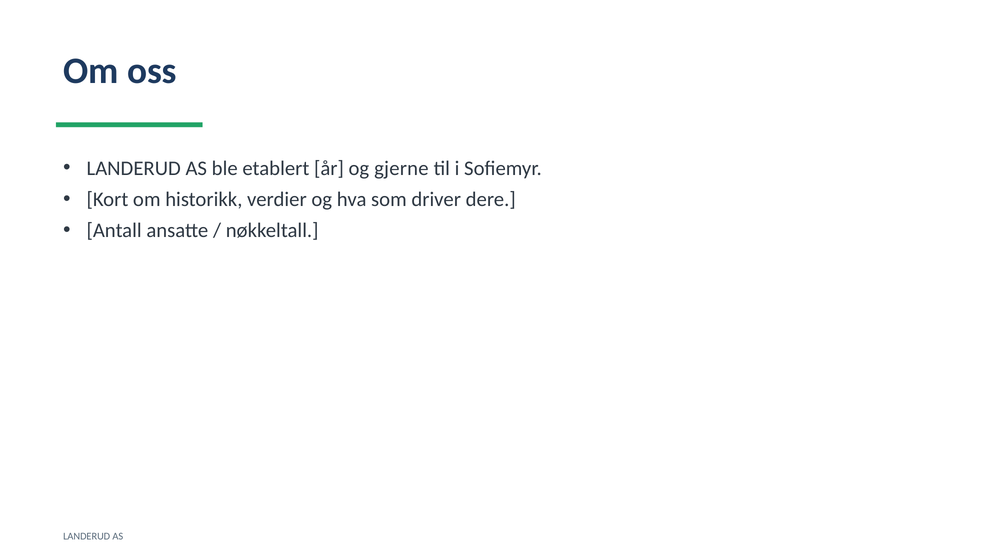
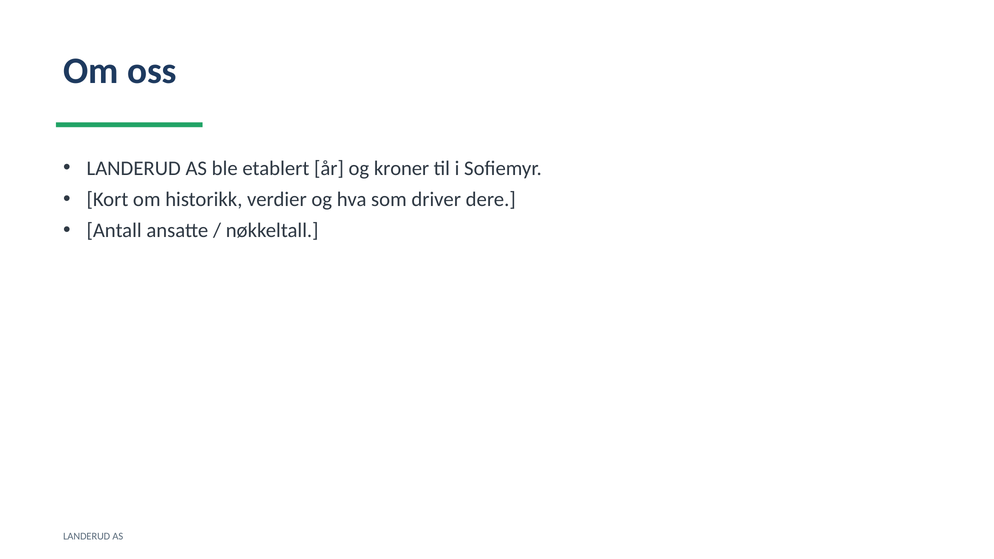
gjerne: gjerne -> kroner
